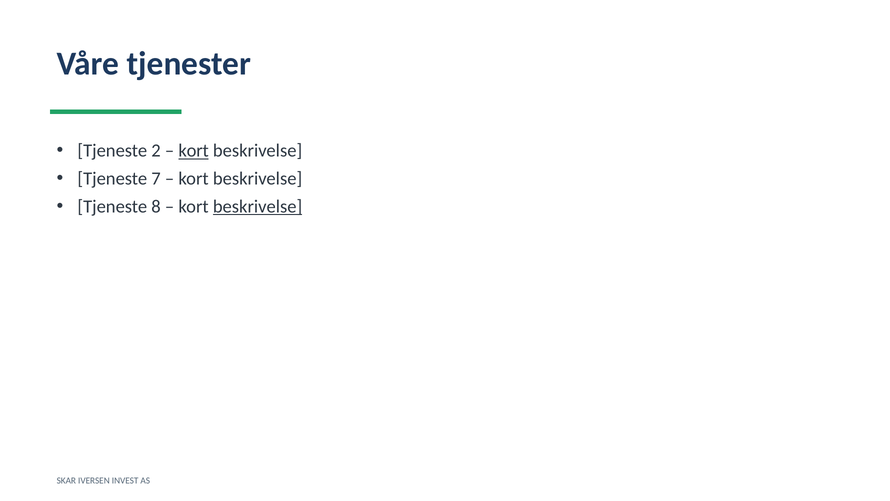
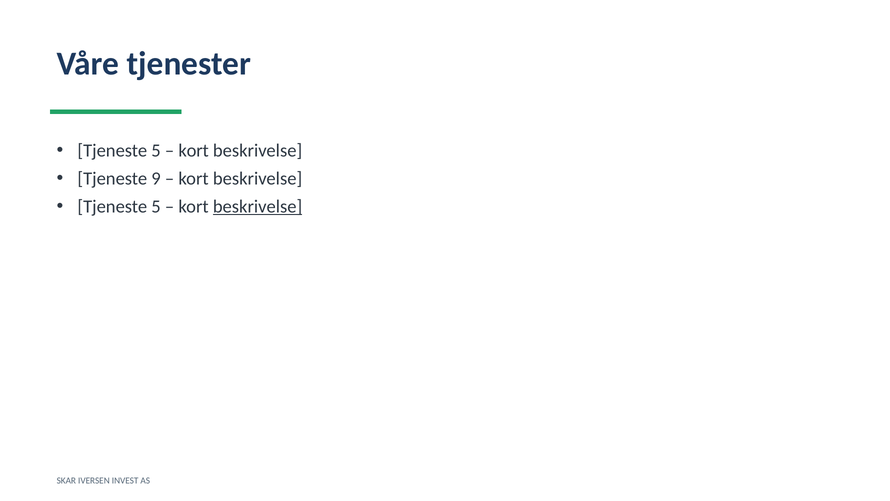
2 at (156, 151): 2 -> 5
kort at (194, 151) underline: present -> none
7: 7 -> 9
8 at (156, 206): 8 -> 5
